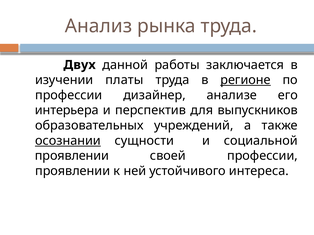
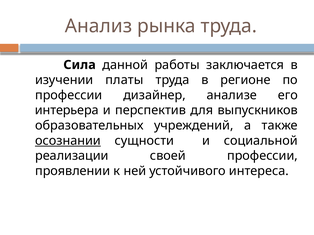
Двух: Двух -> Сила
регионе underline: present -> none
проявлении at (72, 156): проявлении -> реализации
